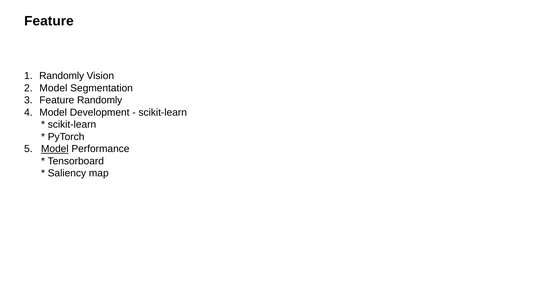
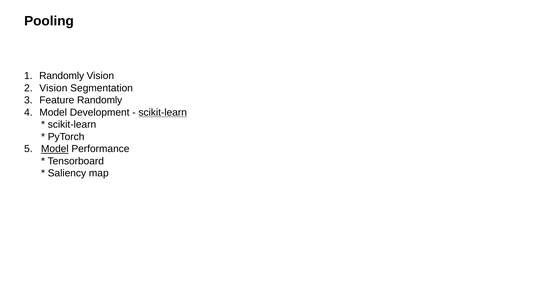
Feature at (49, 21): Feature -> Pooling
Model at (53, 88): Model -> Vision
scikit-learn at (163, 113) underline: none -> present
